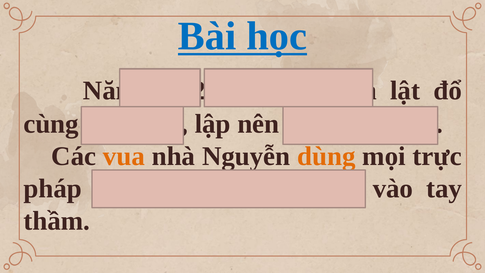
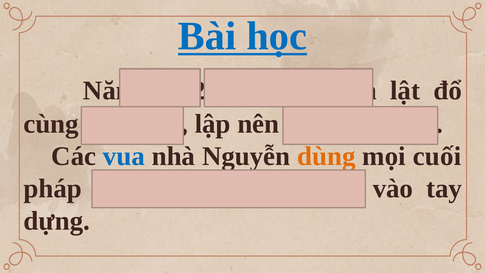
vua colour: orange -> blue
trực: trực -> cuối
thầm: thầm -> dựng
